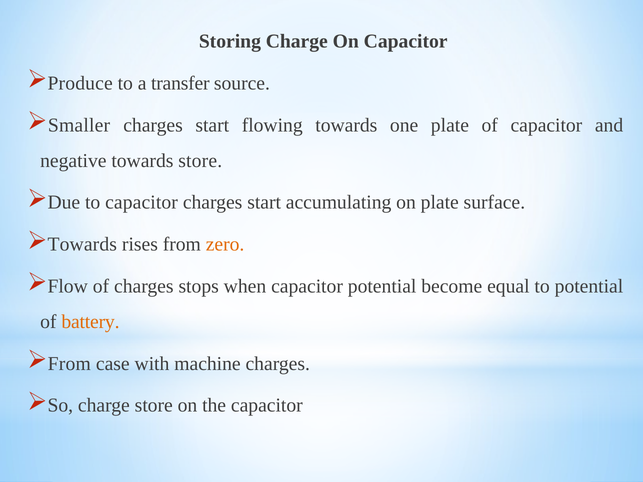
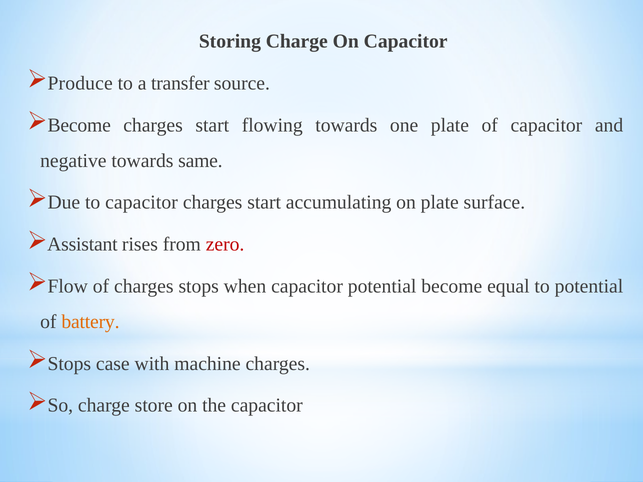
Smaller at (79, 125): Smaller -> Become
towards store: store -> same
Towards at (82, 245): Towards -> Assistant
zero colour: orange -> red
From at (69, 364): From -> Stops
